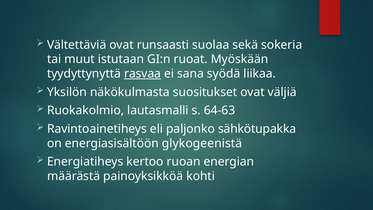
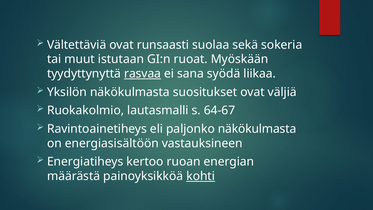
64-63: 64-63 -> 64-67
paljonko sähkötupakka: sähkötupakka -> näkökulmasta
glykogeenistä: glykogeenistä -> vastauksineen
kohti underline: none -> present
